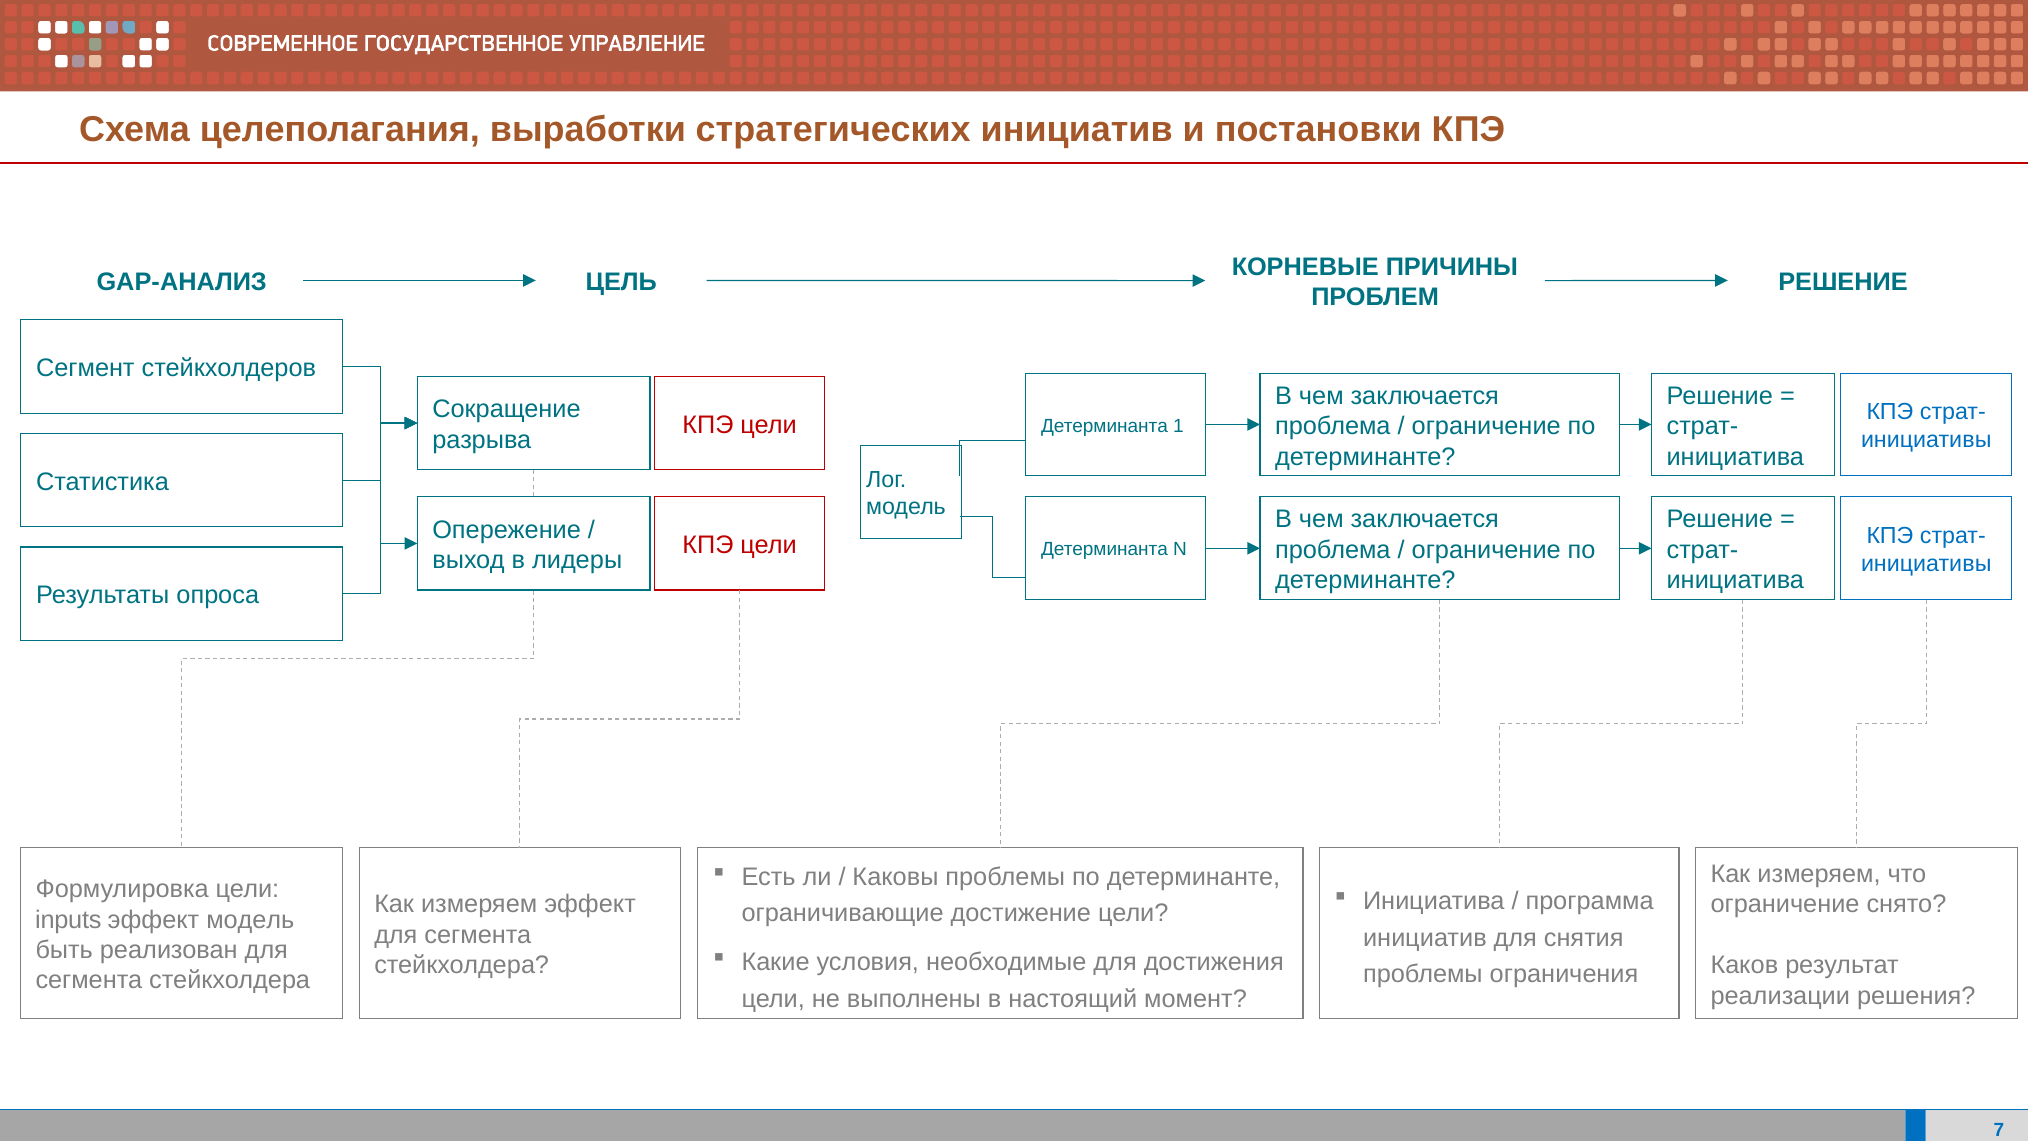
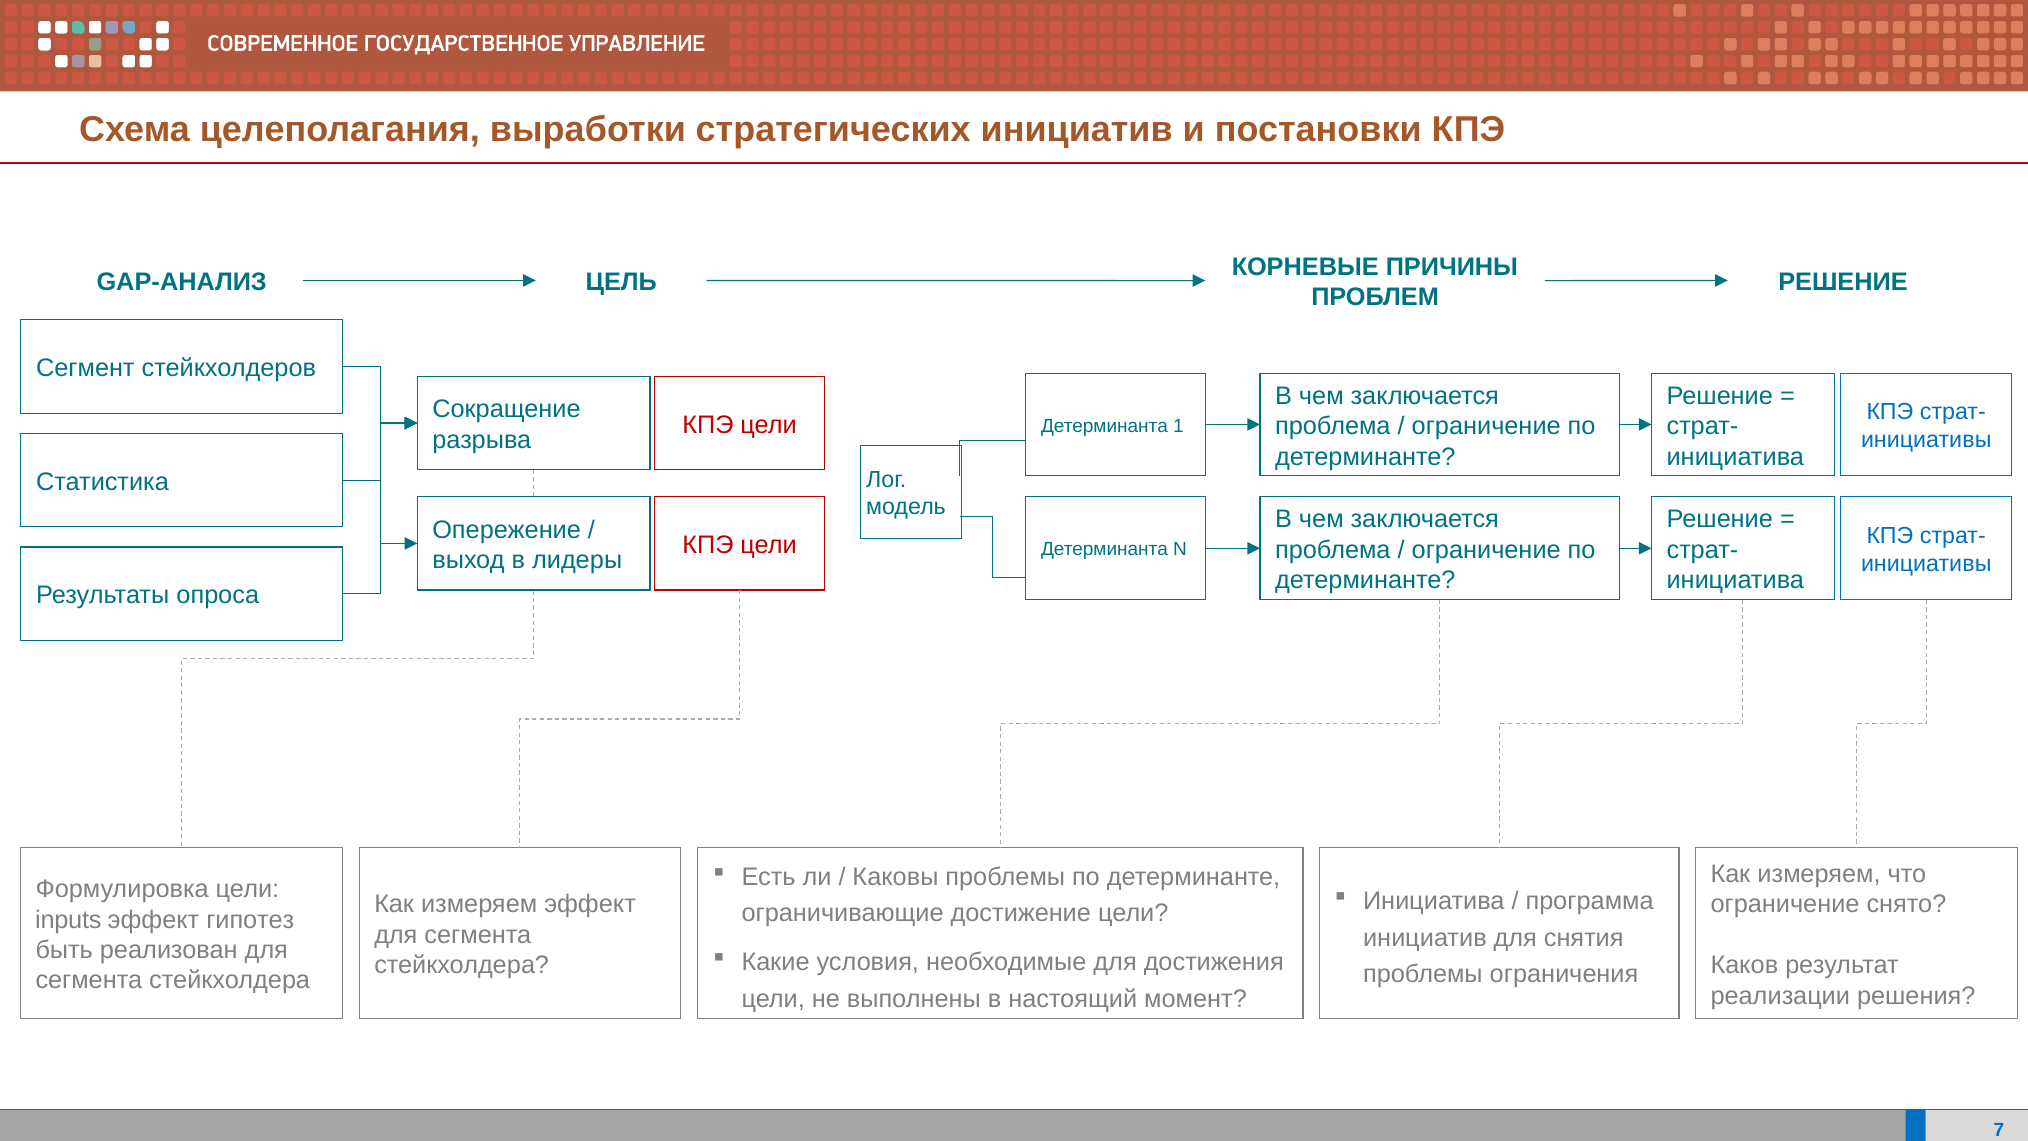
эффект модель: модель -> гипотез
